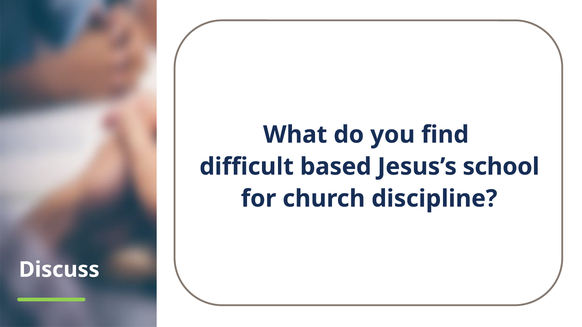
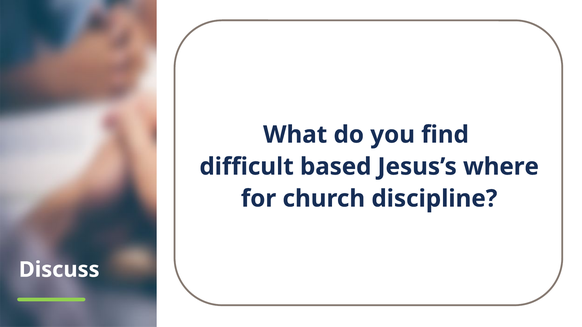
school: school -> where
